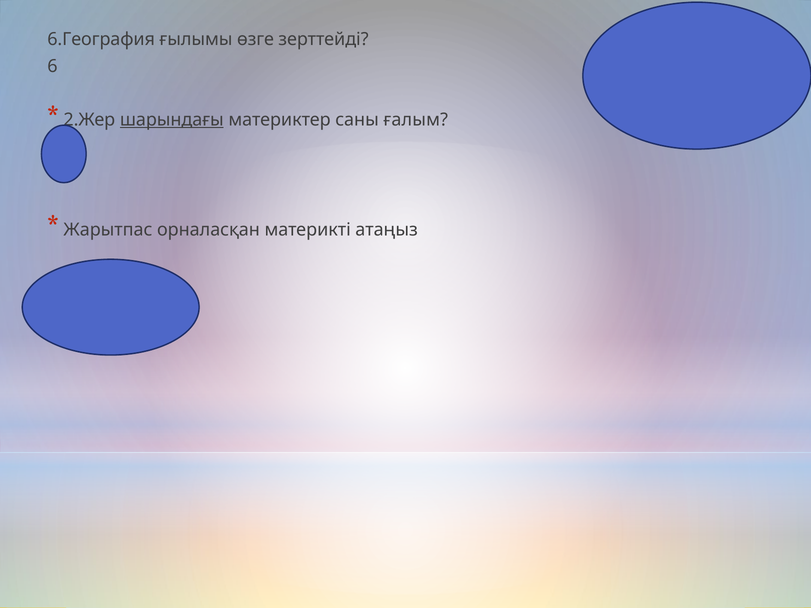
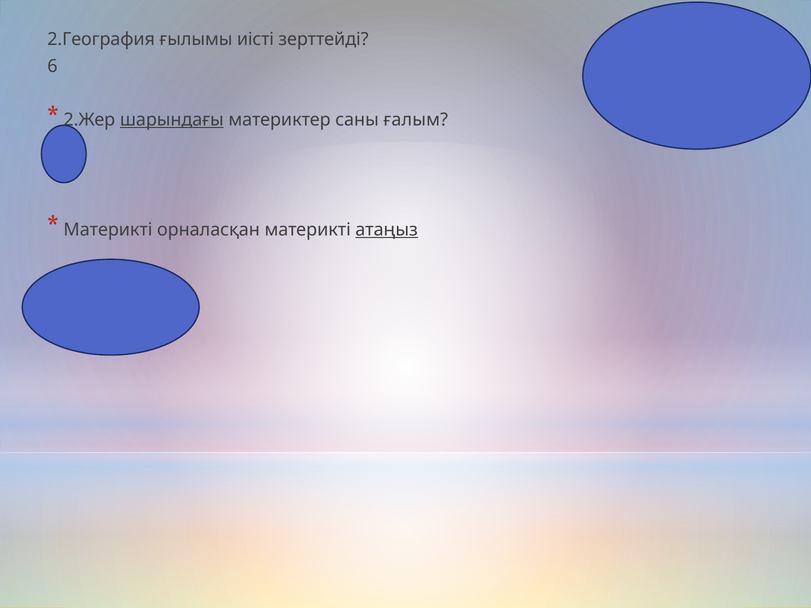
6.География: 6.География -> 2.География
өзге: өзге -> иісті
Жарытпас at (108, 230): Жарытпас -> Материкті
атаңыз underline: none -> present
